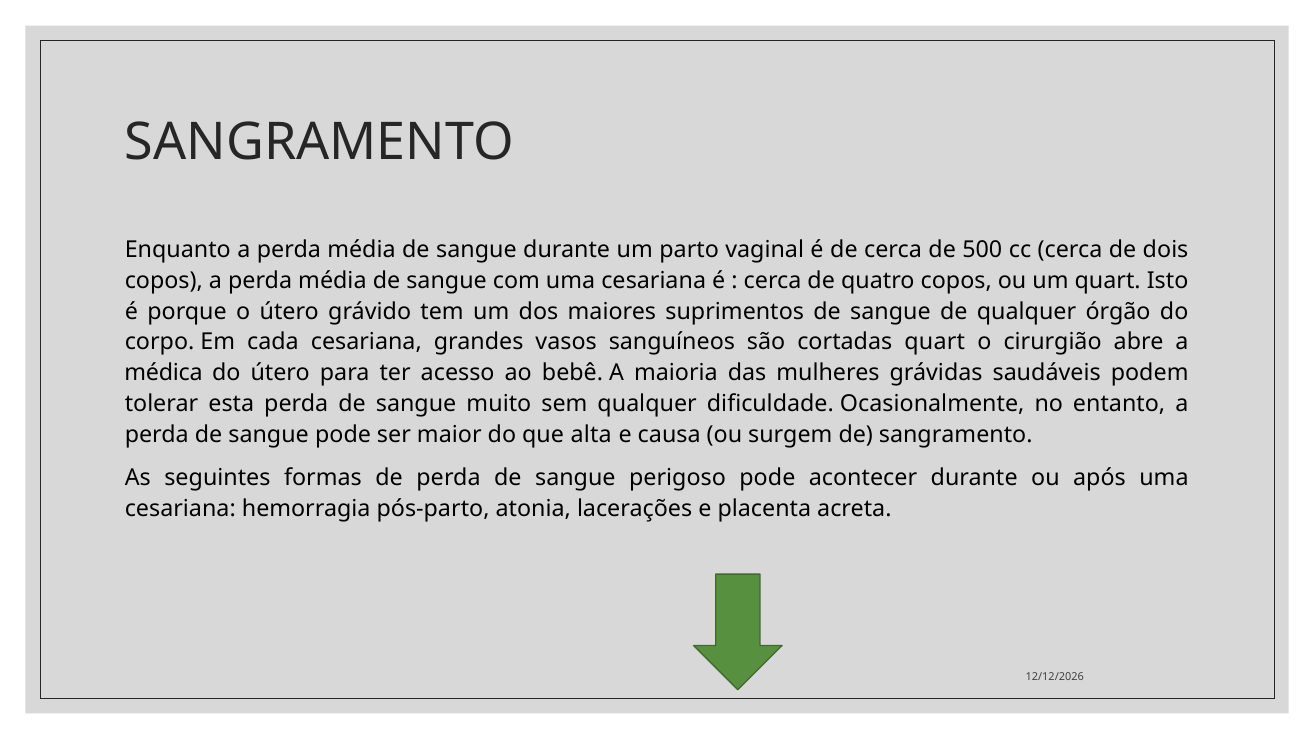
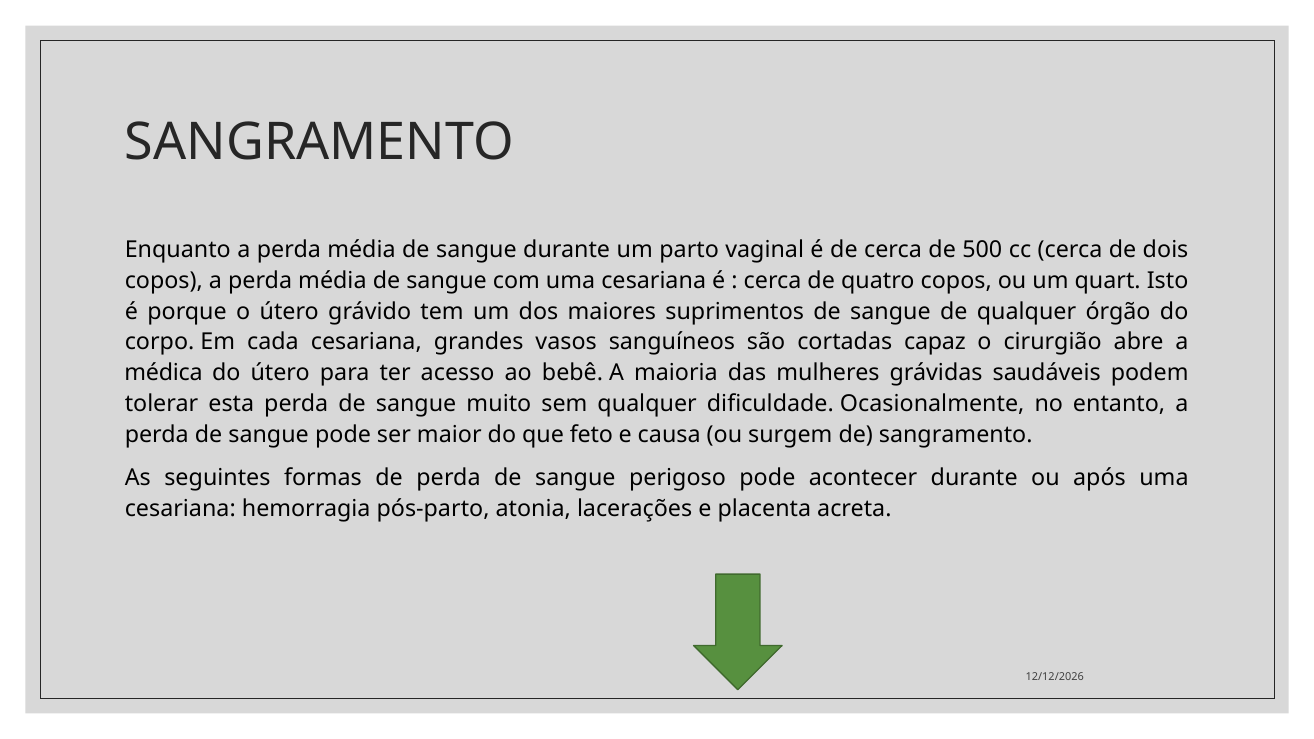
cortadas quart: quart -> capaz
alta: alta -> feto
